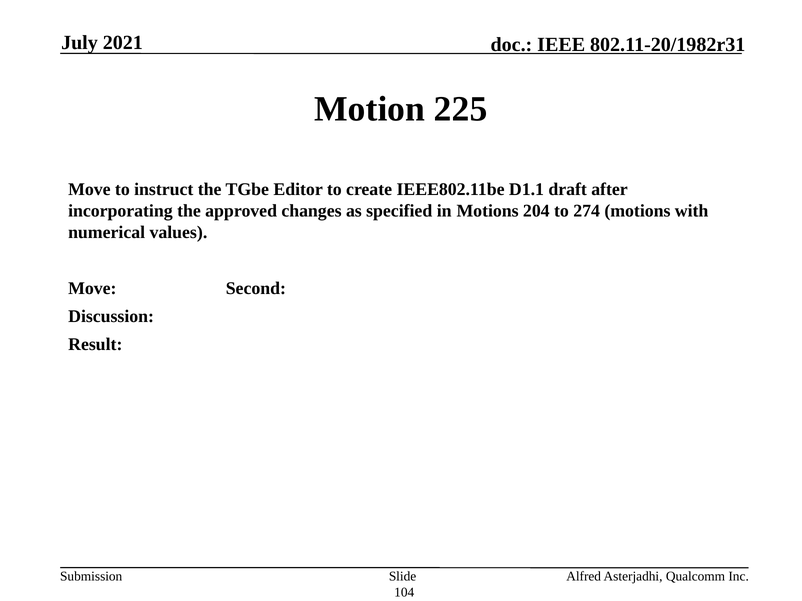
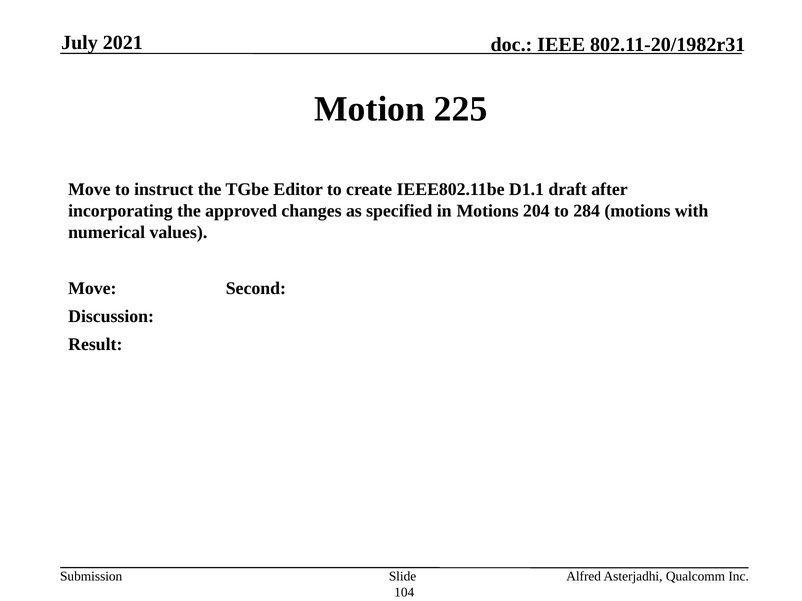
274: 274 -> 284
